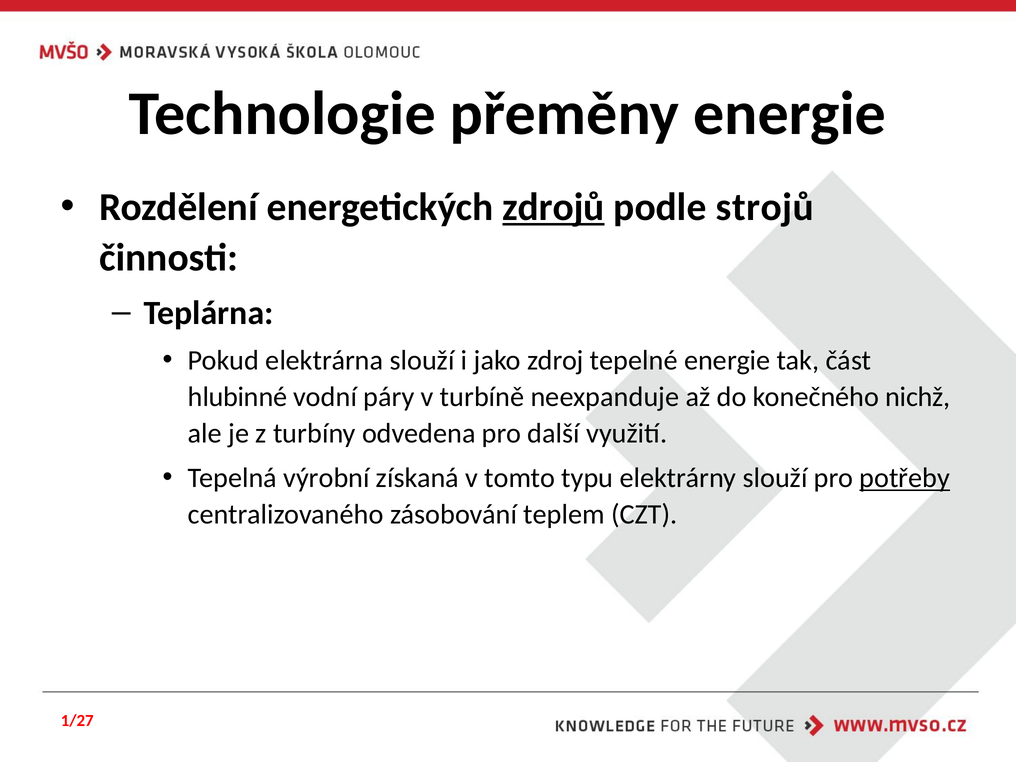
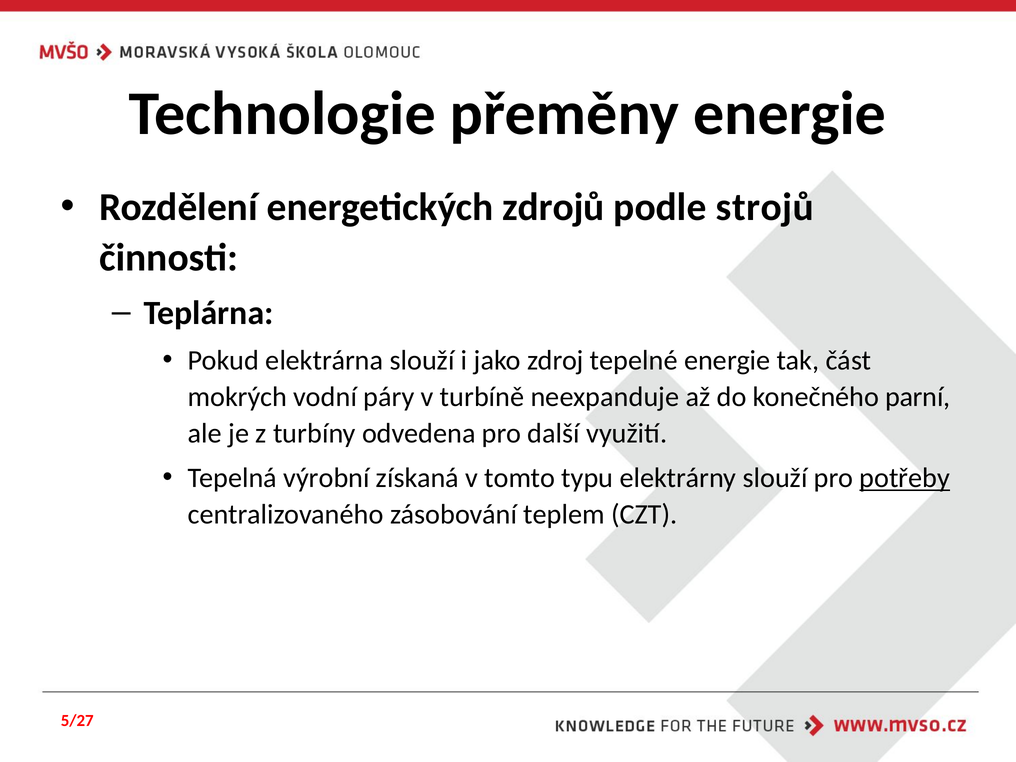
zdrojů underline: present -> none
hlubinné: hlubinné -> mokrých
nichž: nichž -> parní
1/27: 1/27 -> 5/27
